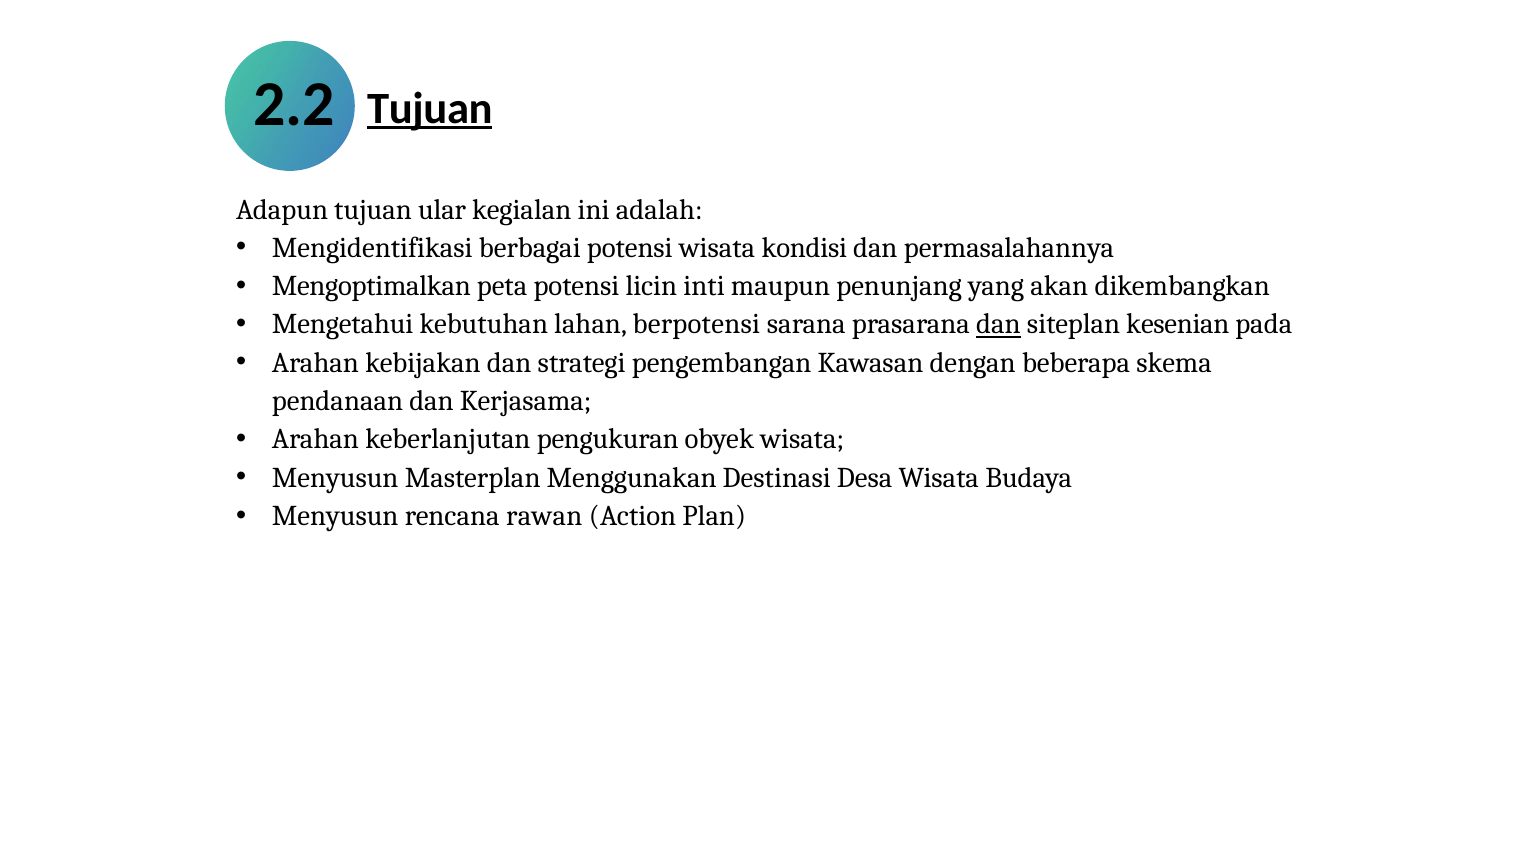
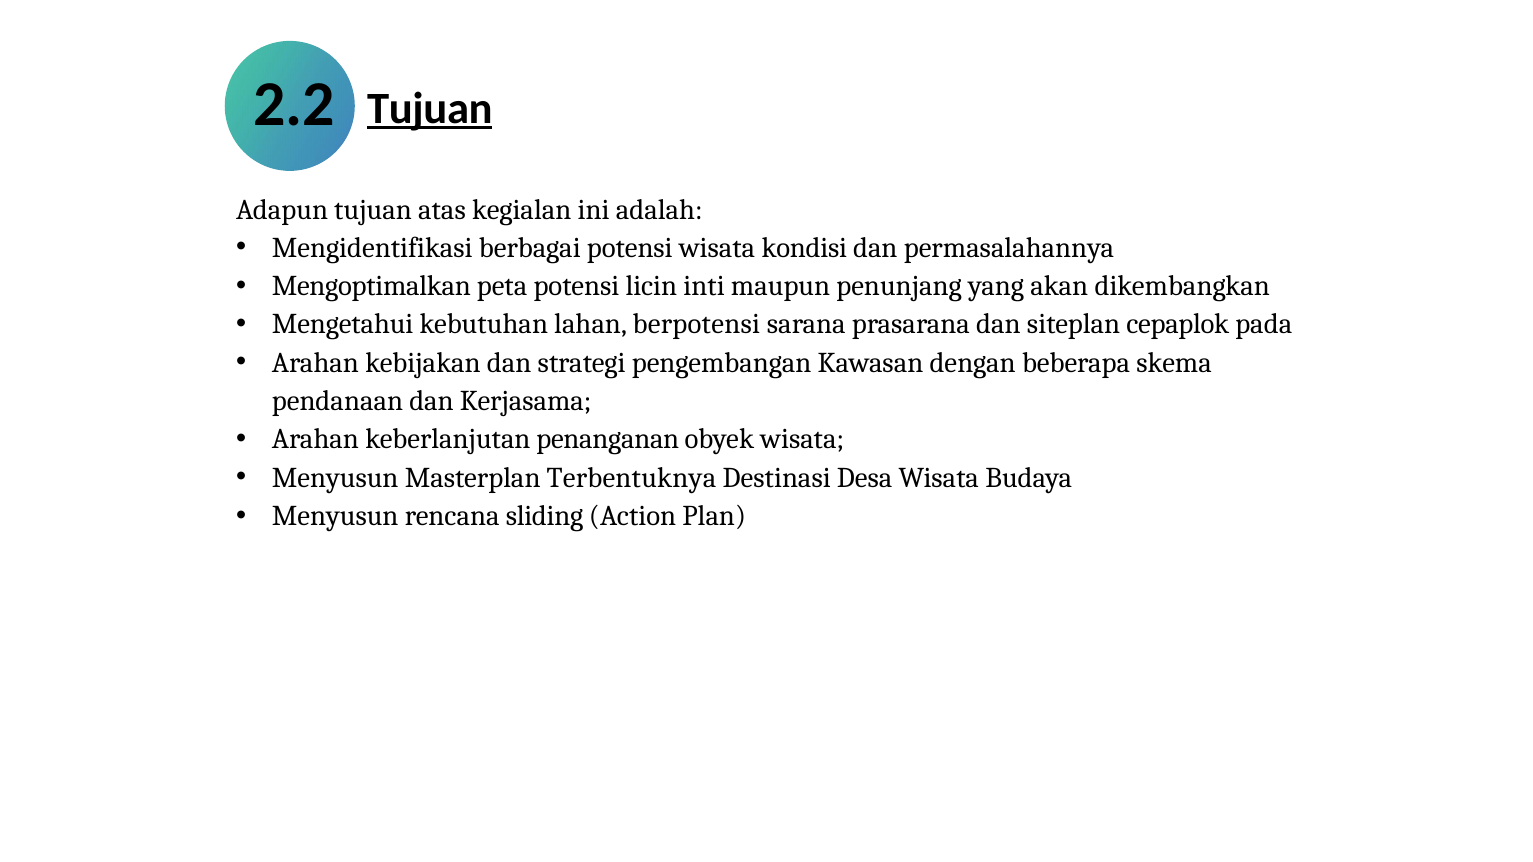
ular: ular -> atas
dan at (998, 325) underline: present -> none
kesenian: kesenian -> cepaplok
pengukuran: pengukuran -> penanganan
Menggunakan: Menggunakan -> Terbentuknya
rawan: rawan -> sliding
